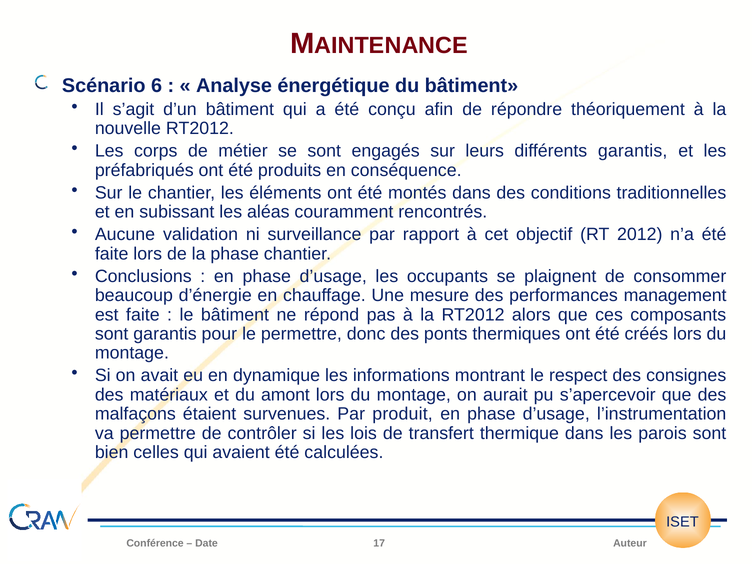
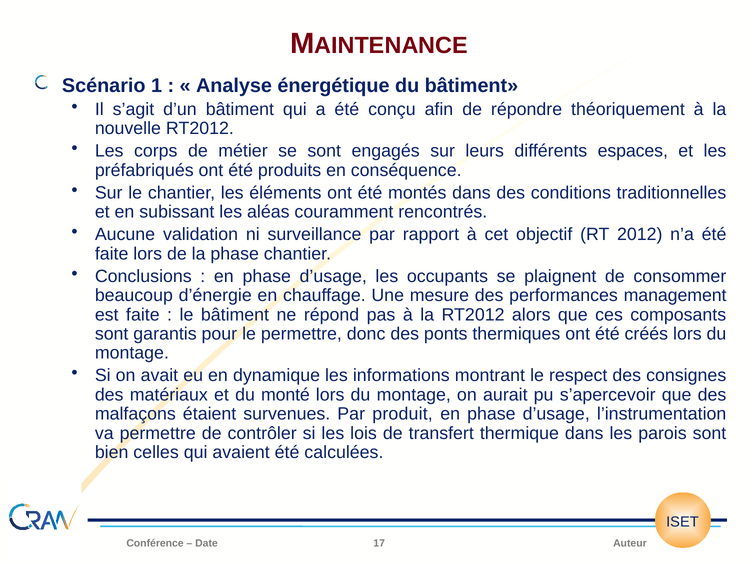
6: 6 -> 1
différents garantis: garantis -> espaces
amont: amont -> monté
